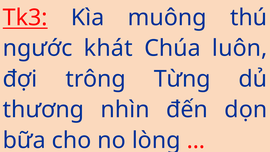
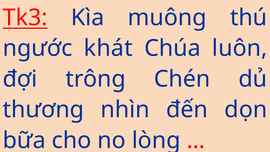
Từng: Từng -> Chén
